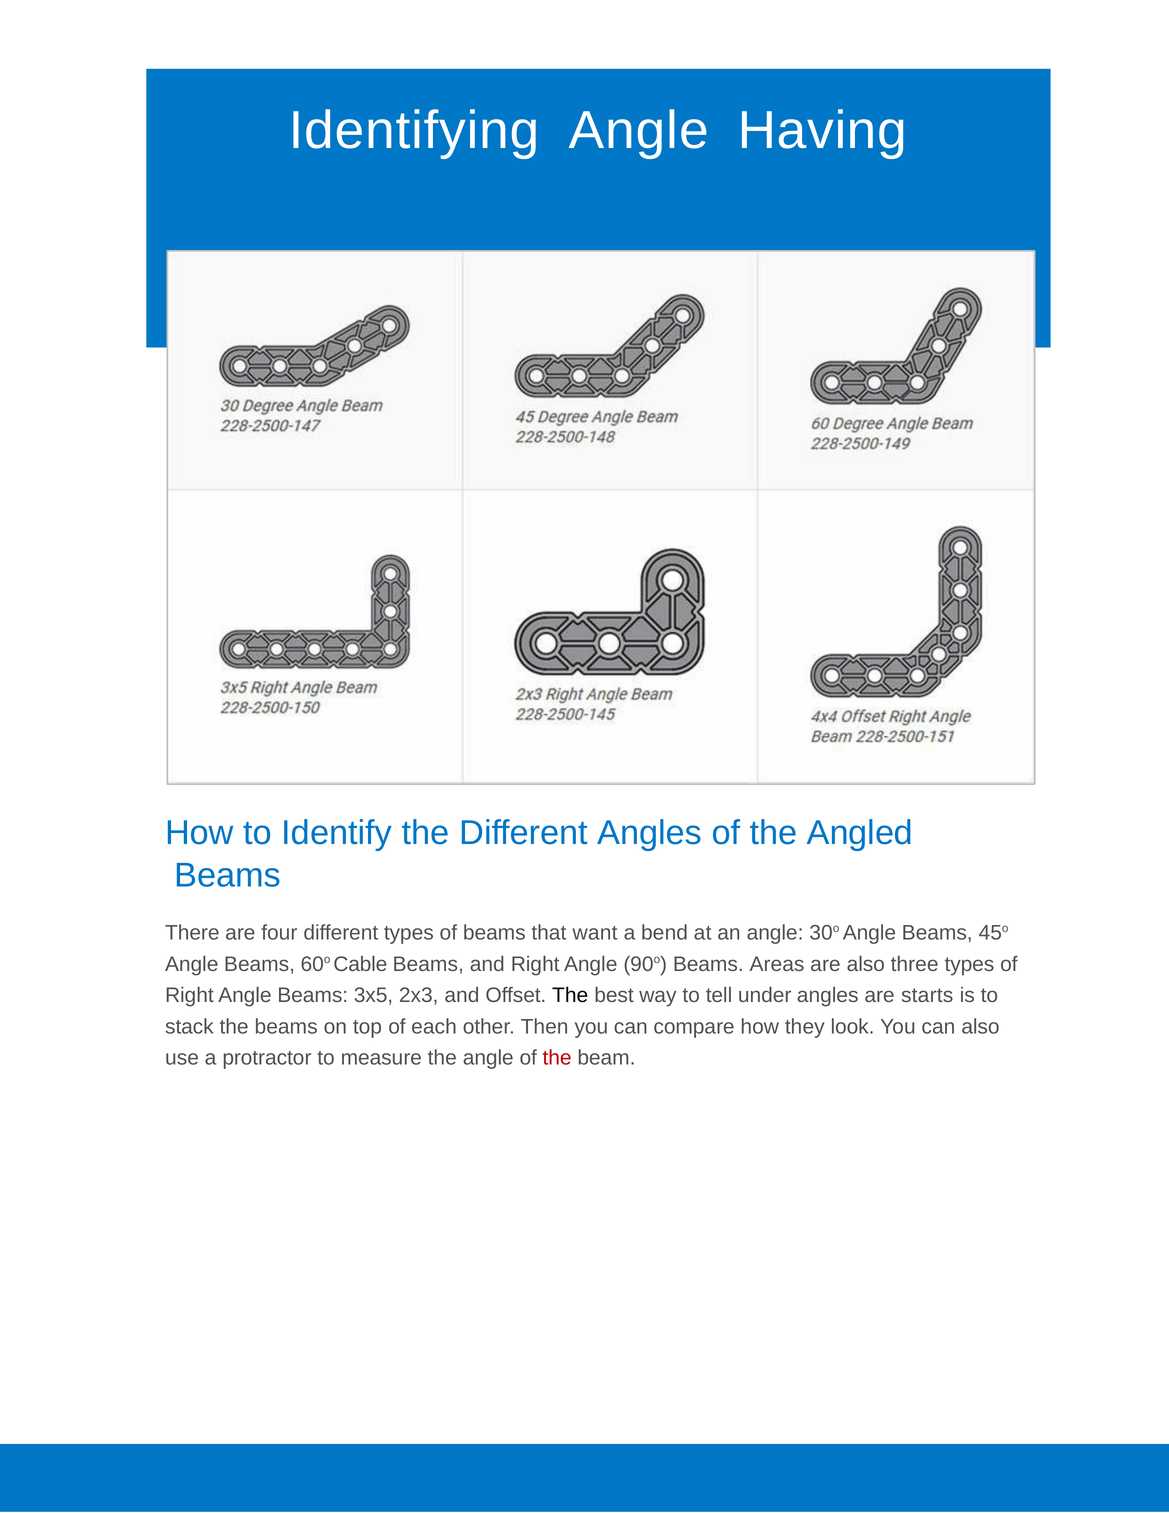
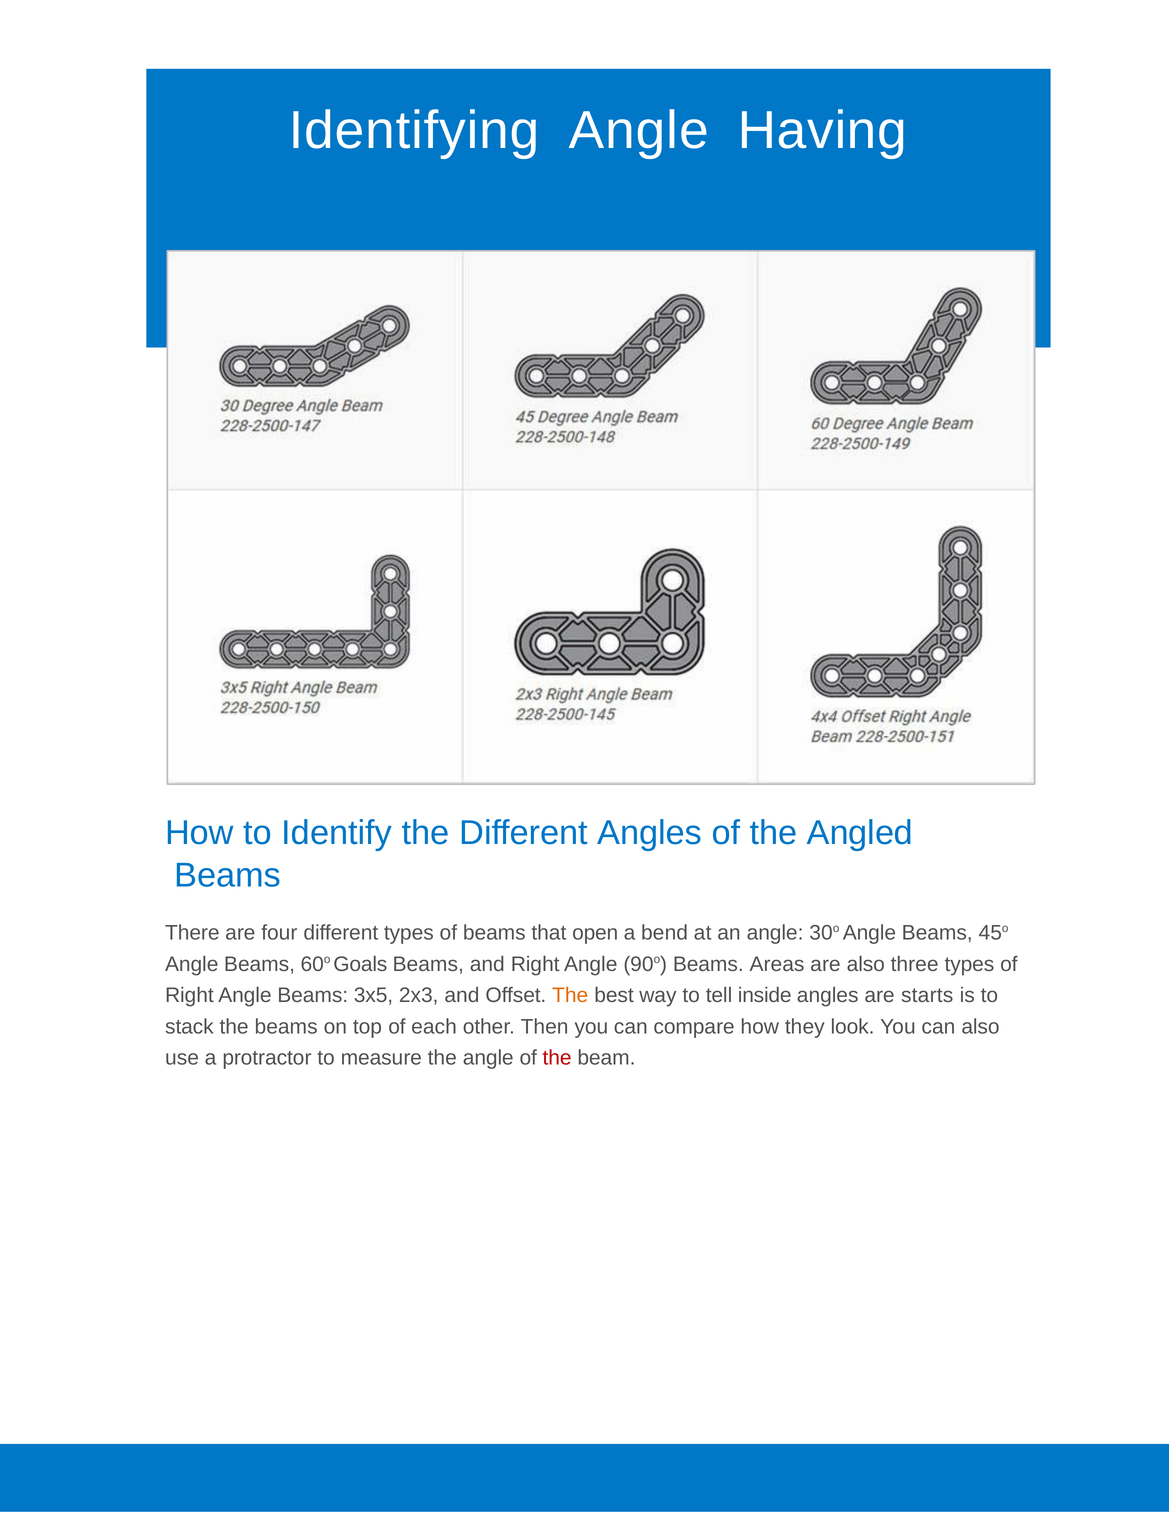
want: want -> open
Cable: Cable -> Goals
The at (570, 995) colour: black -> orange
under: under -> inside
